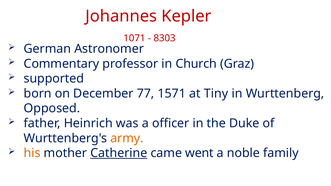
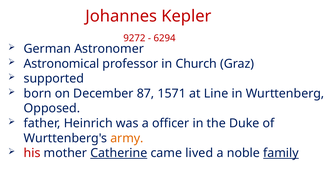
1071: 1071 -> 9272
8303: 8303 -> 6294
Commentary: Commentary -> Astronomical
77: 77 -> 87
Tiny: Tiny -> Line
his colour: orange -> red
went: went -> lived
family underline: none -> present
